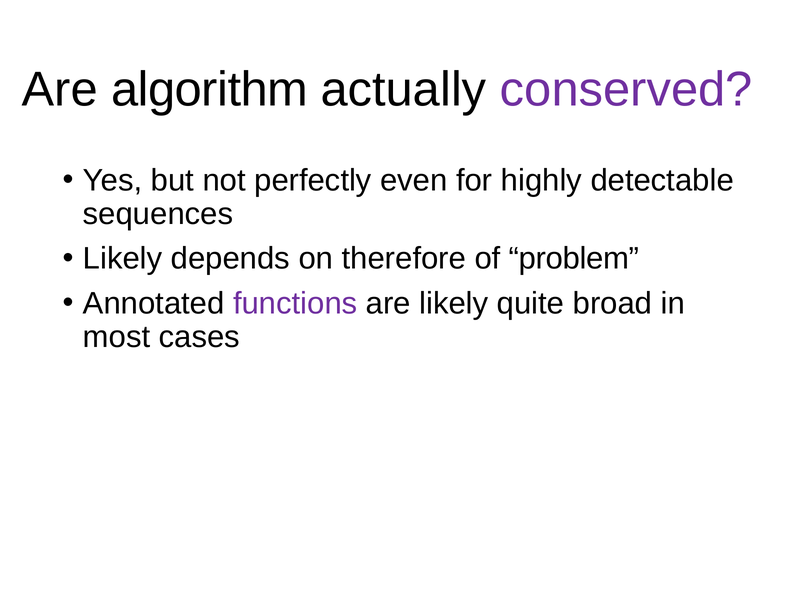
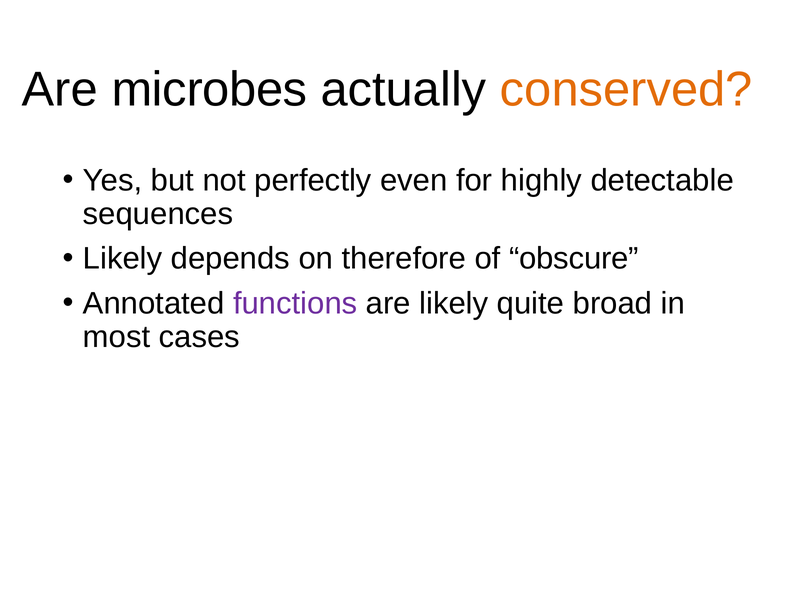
algorithm: algorithm -> microbes
conserved colour: purple -> orange
problem: problem -> obscure
